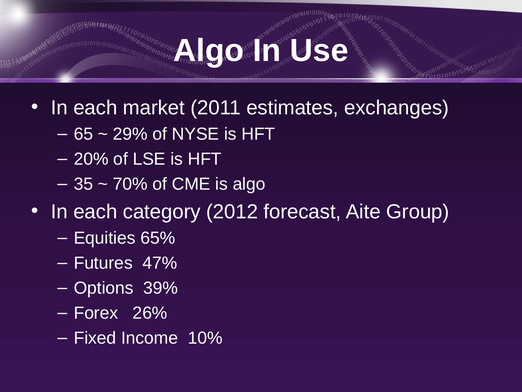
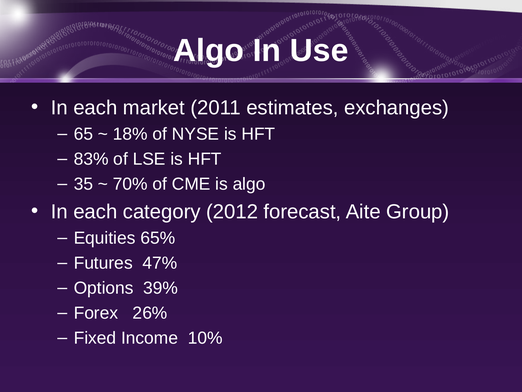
29%: 29% -> 18%
20%: 20% -> 83%
